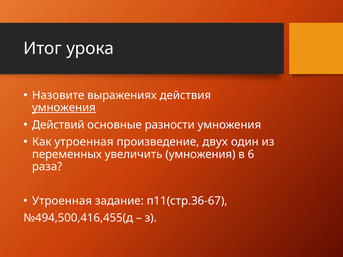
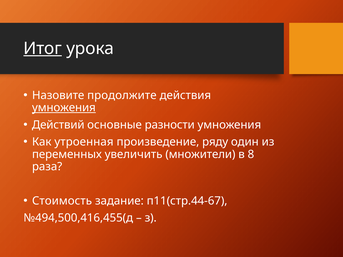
Итог underline: none -> present
выражениях: выражениях -> продолжите
двух: двух -> ряду
увеличить умножения: умножения -> множители
6: 6 -> 8
Утроенная at (62, 201): Утроенная -> Стоимость
п11(стр.36-67: п11(стр.36-67 -> п11(стр.44-67
